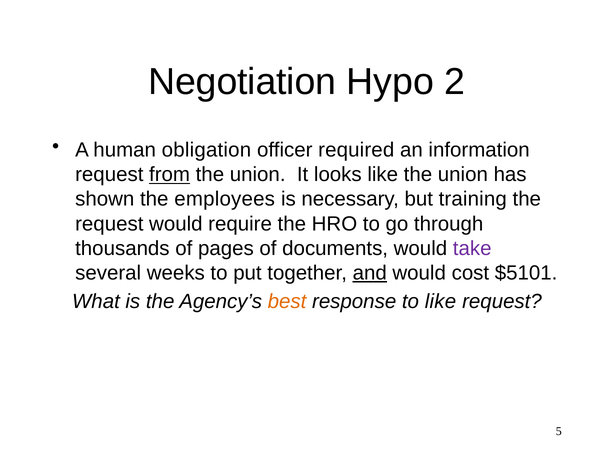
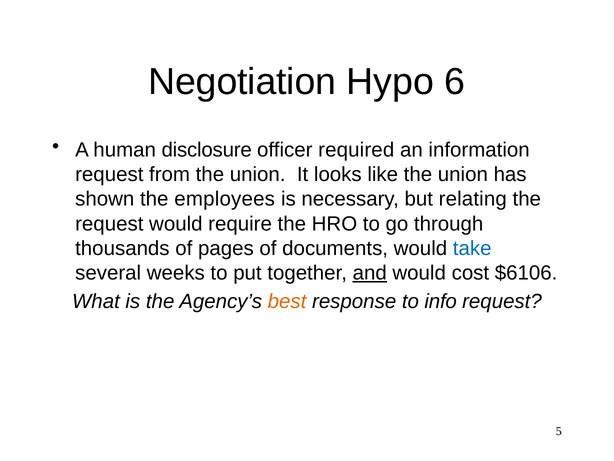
2: 2 -> 6
obligation: obligation -> disclosure
from underline: present -> none
training: training -> relating
take colour: purple -> blue
$5101: $5101 -> $6106
to like: like -> info
